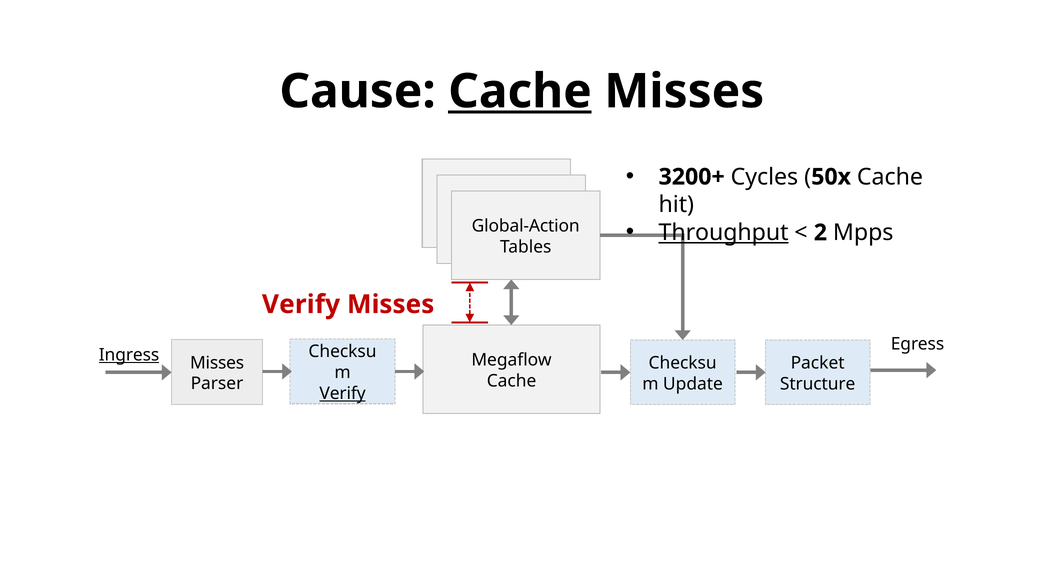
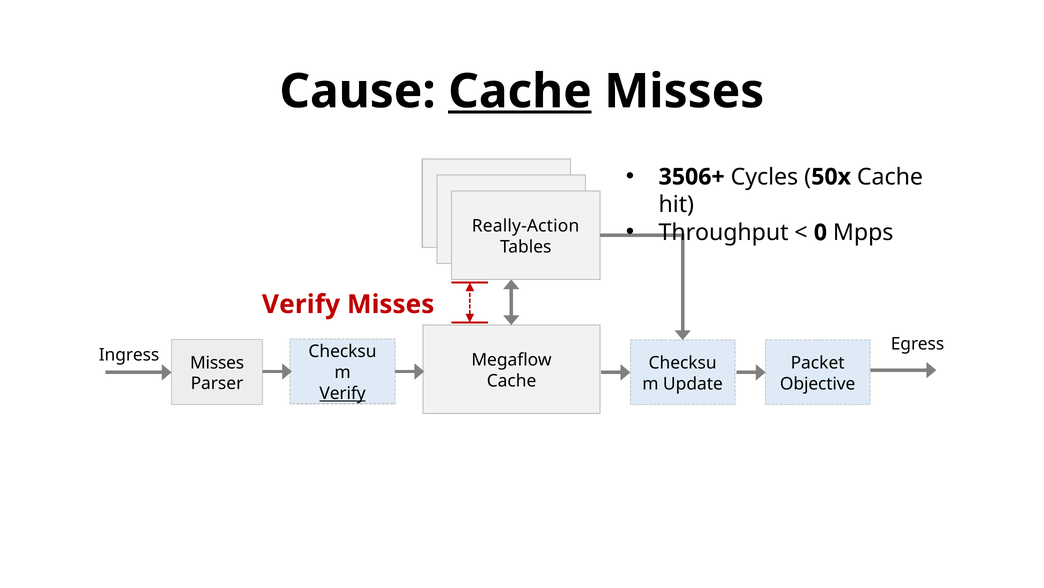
3200+: 3200+ -> 3506+
Throughput underline: present -> none
2: 2 -> 0
Global-Action: Global-Action -> Really-Action
Ingress underline: present -> none
Structure: Structure -> Objective
